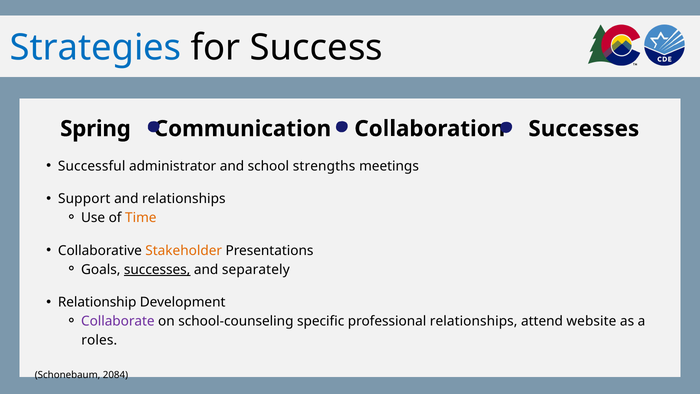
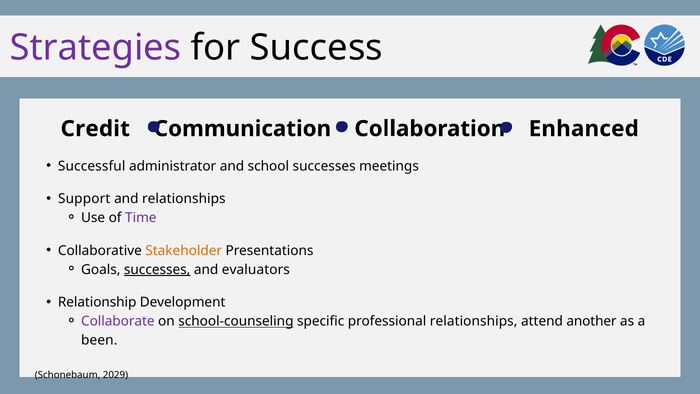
Strategies colour: blue -> purple
Spring: Spring -> Credit
Collaboration Successes: Successes -> Enhanced
school strengths: strengths -> successes
Time colour: orange -> purple
separately: separately -> evaluators
school-counseling underline: none -> present
website: website -> another
roles: roles -> been
2084: 2084 -> 2029
